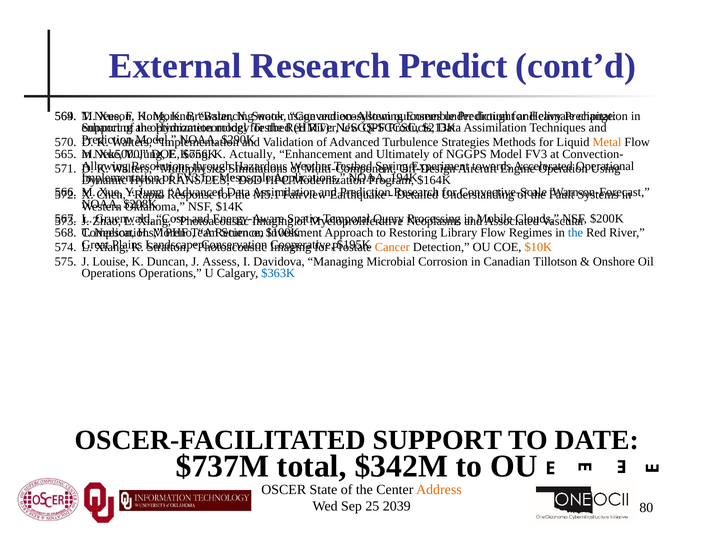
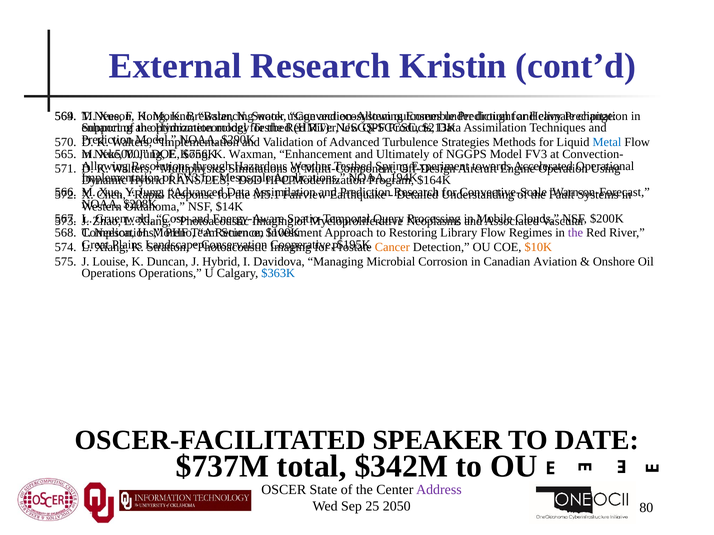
Predict: Predict -> Kristin
Metal colour: orange -> blue
Actually: Actually -> Waxman
the at (576, 233) colour: blue -> purple
J Assess: Assess -> Hybrid
Tillotson: Tillotson -> Aviation
OSCER-FACILITATED SUPPORT: SUPPORT -> SPEAKER
Address colour: orange -> purple
2039: 2039 -> 2050
